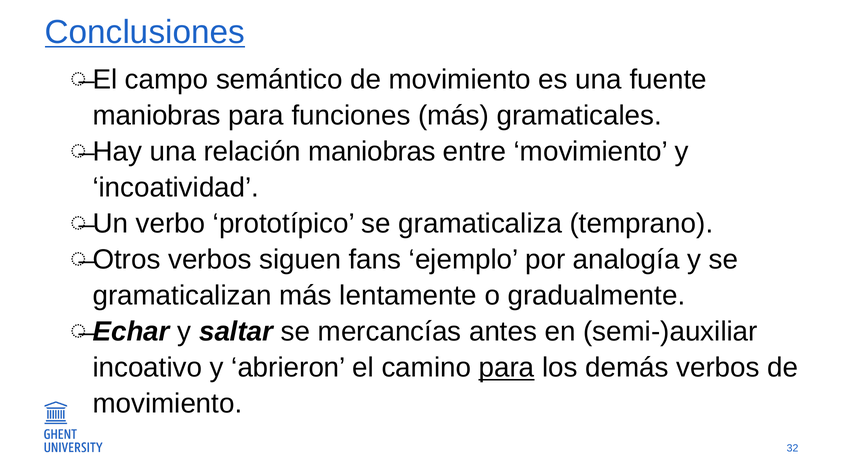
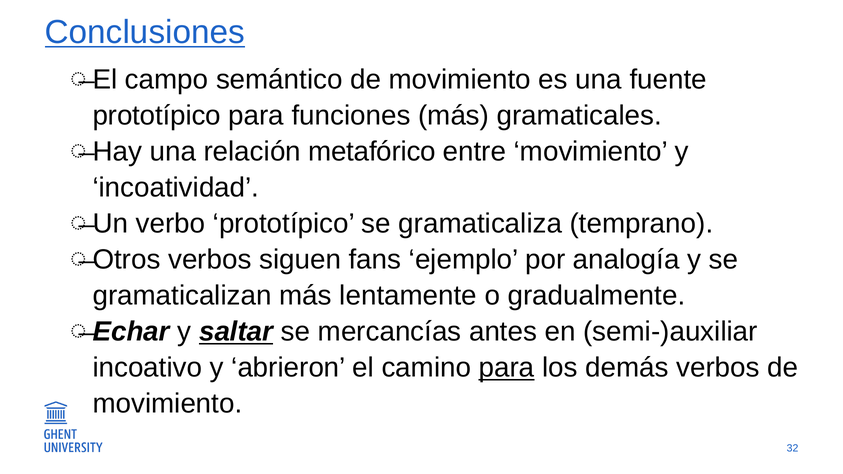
maniobras at (157, 116): maniobras -> prototípico
relación maniobras: maniobras -> metafórico
saltar underline: none -> present
